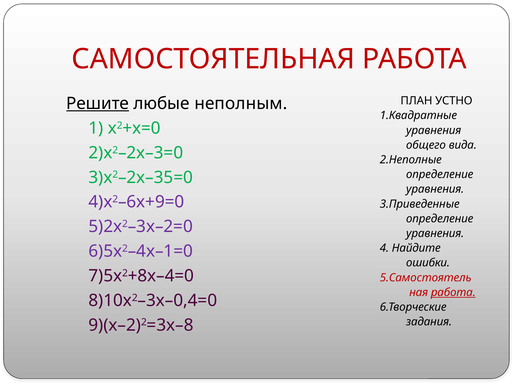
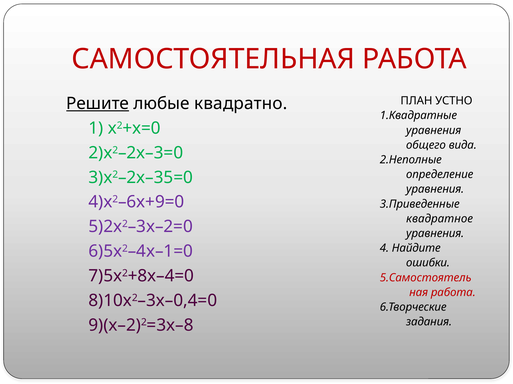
неполным: неполным -> квадратно
определение at (440, 219): определение -> квадратное
работа at (453, 293) underline: present -> none
